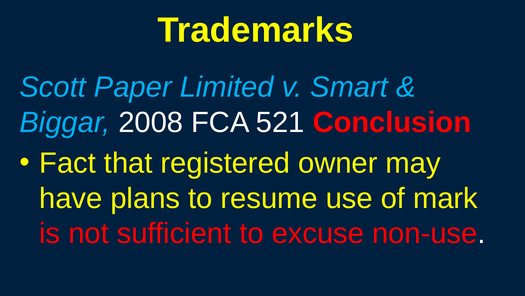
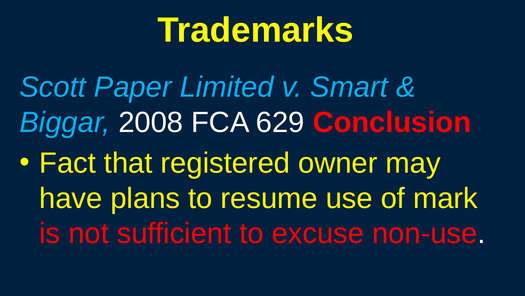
521: 521 -> 629
